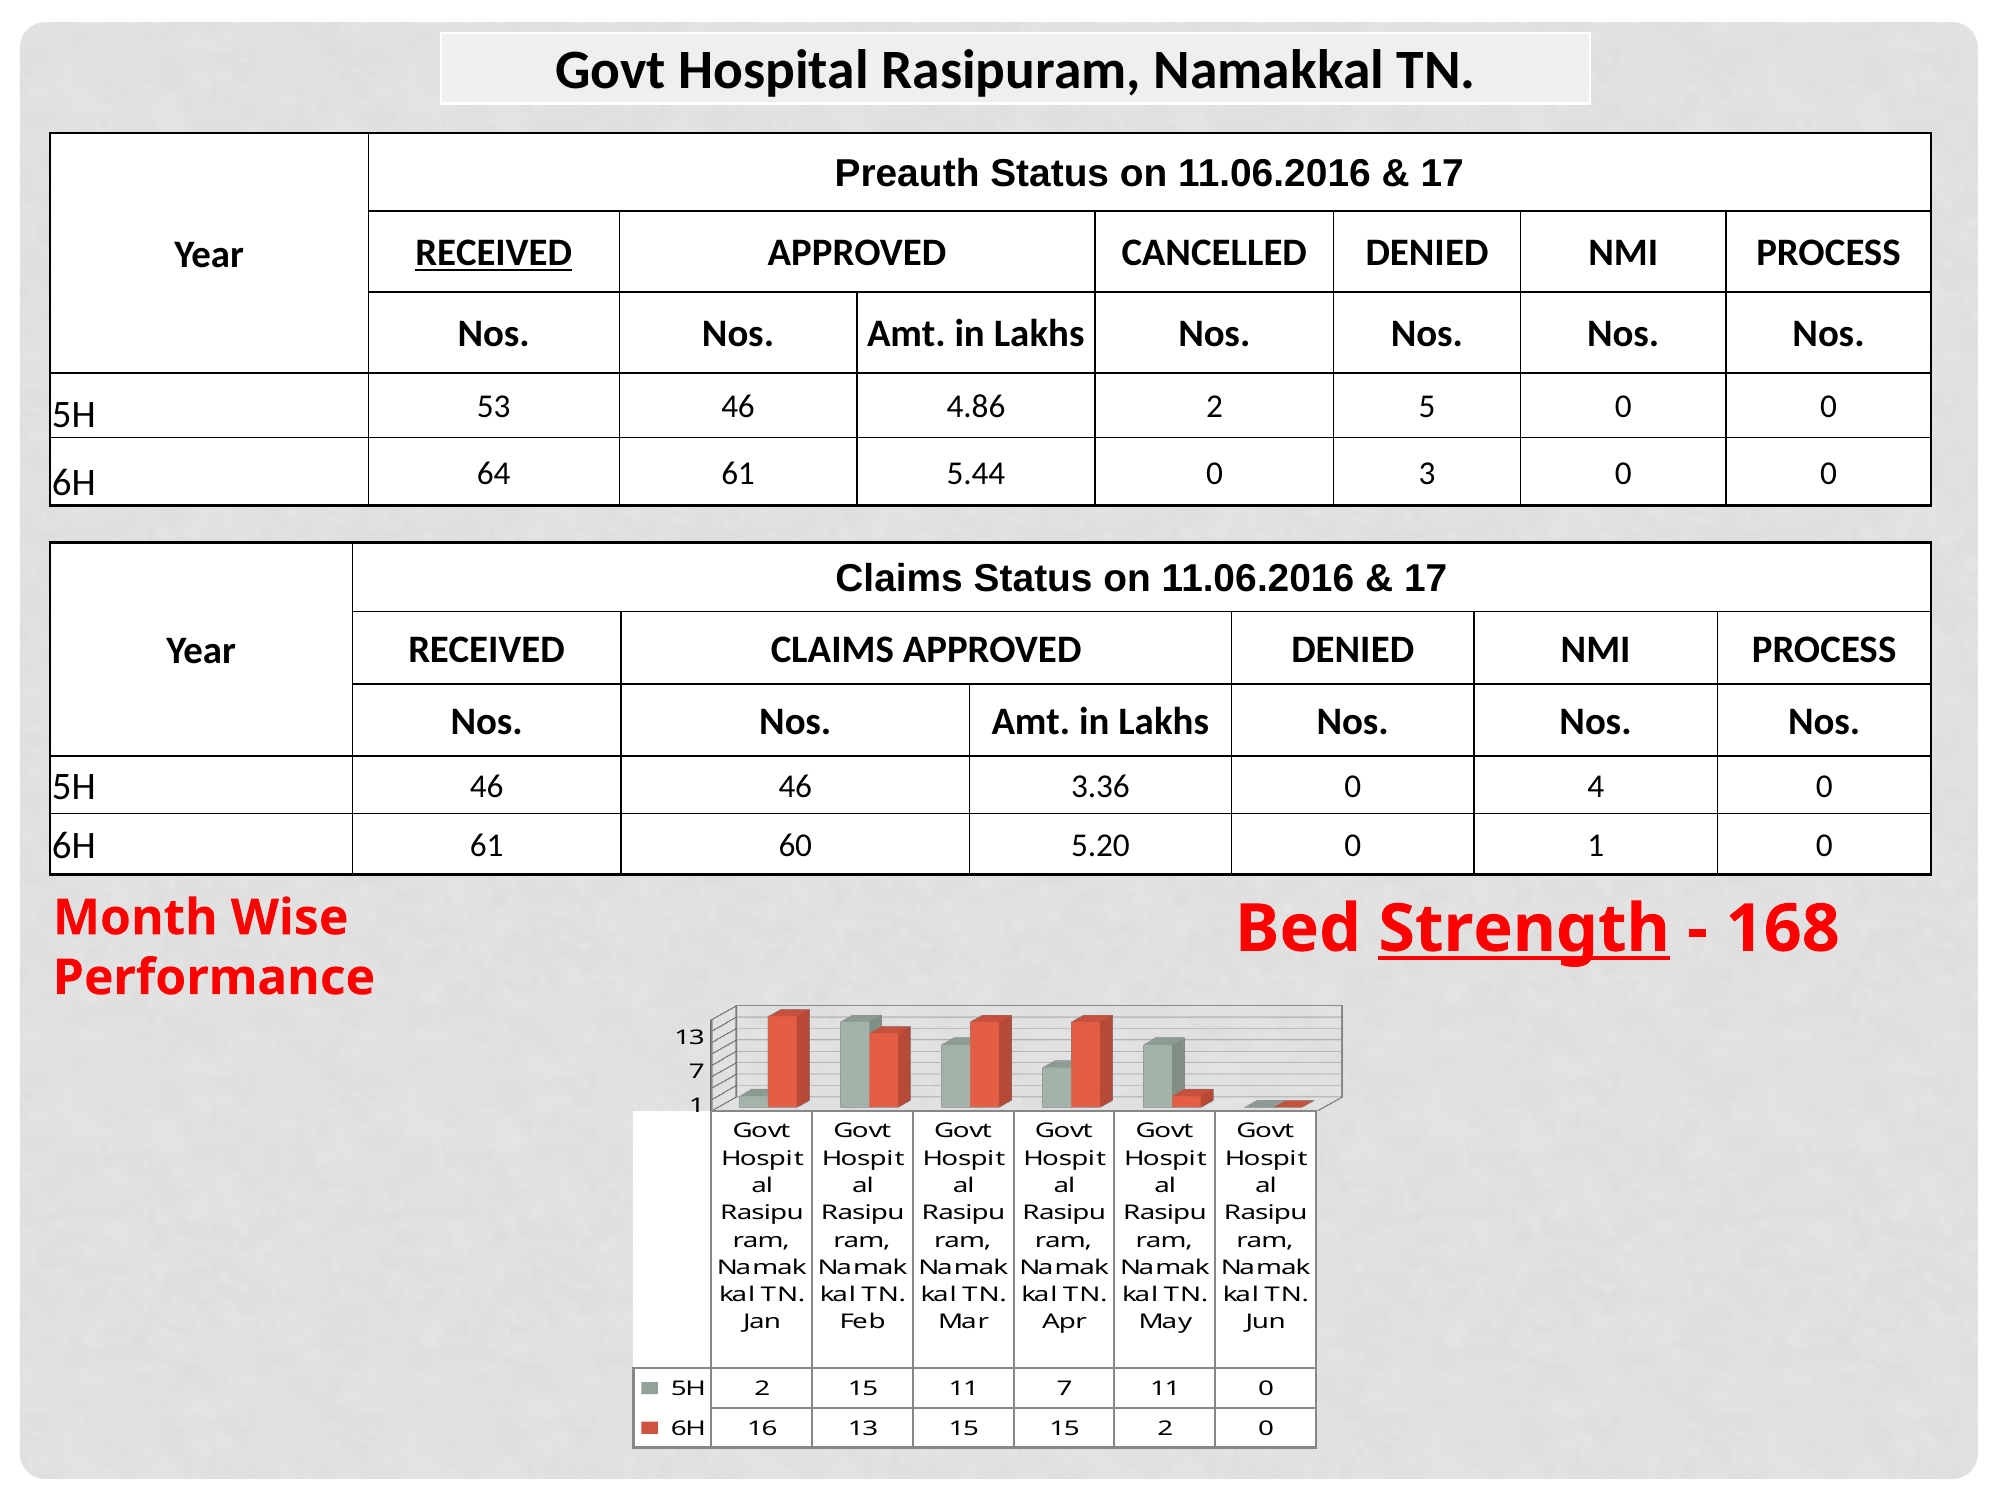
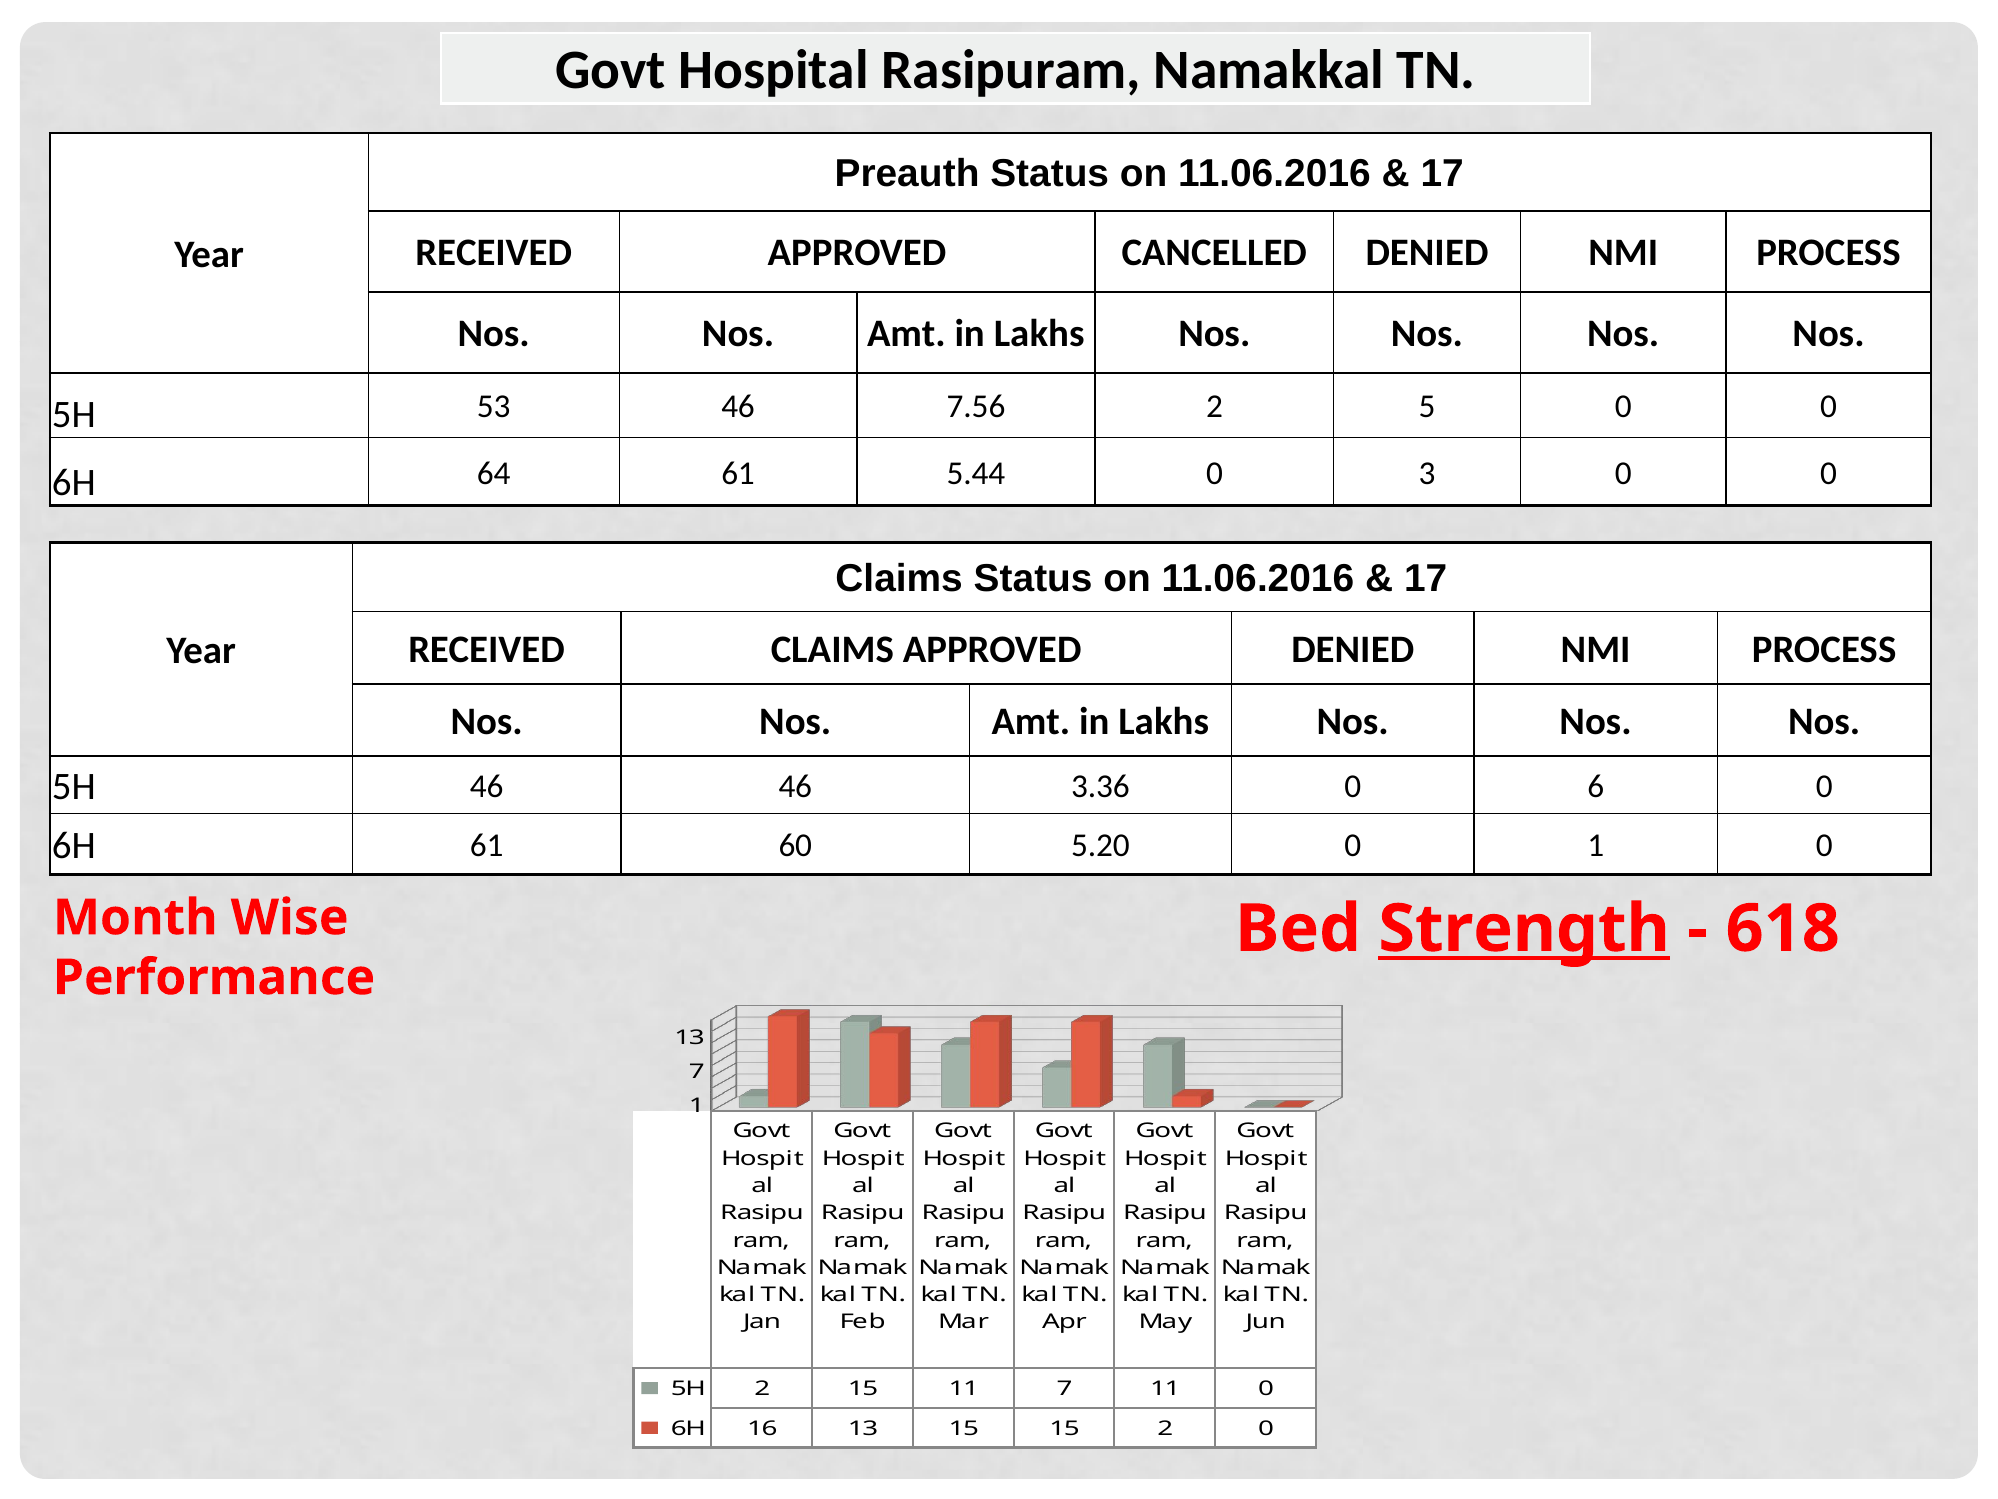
RECEIVED at (494, 253) underline: present -> none
4.86: 4.86 -> 7.56
4: 4 -> 6
168: 168 -> 618
